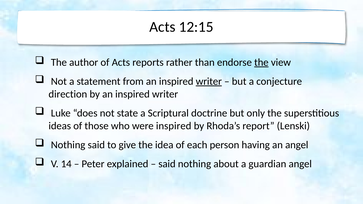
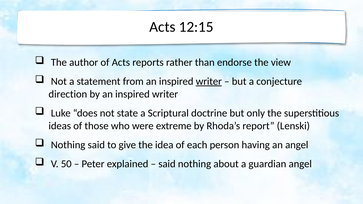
the at (261, 62) underline: present -> none
were inspired: inspired -> extreme
14: 14 -> 50
